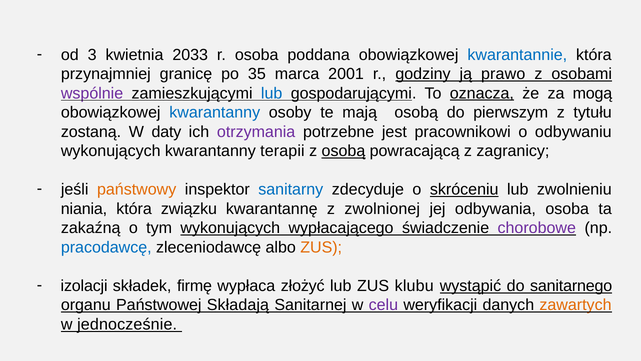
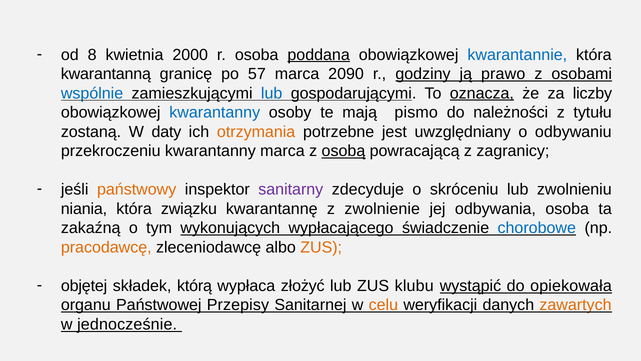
3: 3 -> 8
2033: 2033 -> 2000
poddana underline: none -> present
przynajmniej: przynajmniej -> kwarantanną
35: 35 -> 57
2001: 2001 -> 2090
wspólnie colour: purple -> blue
mogą: mogą -> liczby
mają osobą: osobą -> pismo
pierwszym: pierwszym -> należności
otrzymania colour: purple -> orange
pracownikowi: pracownikowi -> uwzględniany
wykonujących at (111, 151): wykonujących -> przekroczeniu
kwarantanny terapii: terapii -> marca
sanitarny colour: blue -> purple
skróceniu underline: present -> none
zwolnionej: zwolnionej -> zwolnienie
chorobowe colour: purple -> blue
pracodawcę colour: blue -> orange
izolacji: izolacji -> objętej
firmę: firmę -> którą
sanitarnego: sanitarnego -> opiekowała
Składają: Składają -> Przepisy
celu colour: purple -> orange
